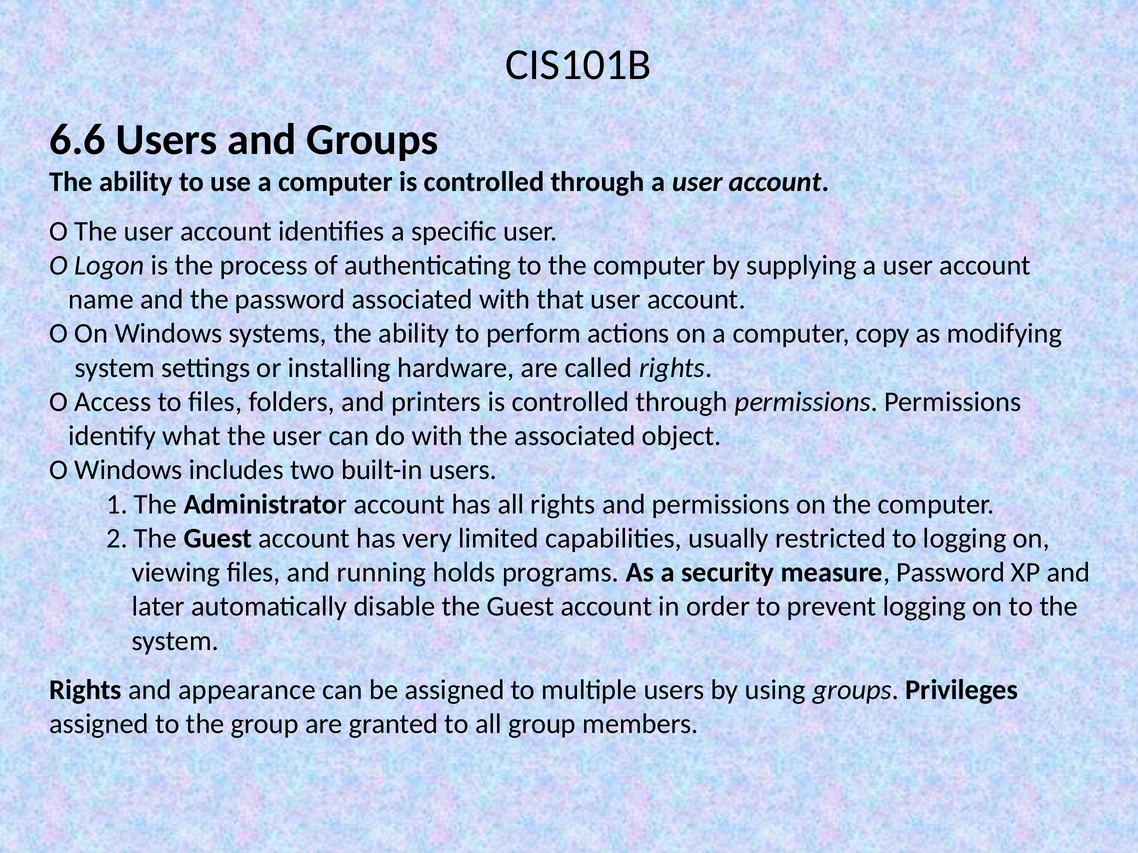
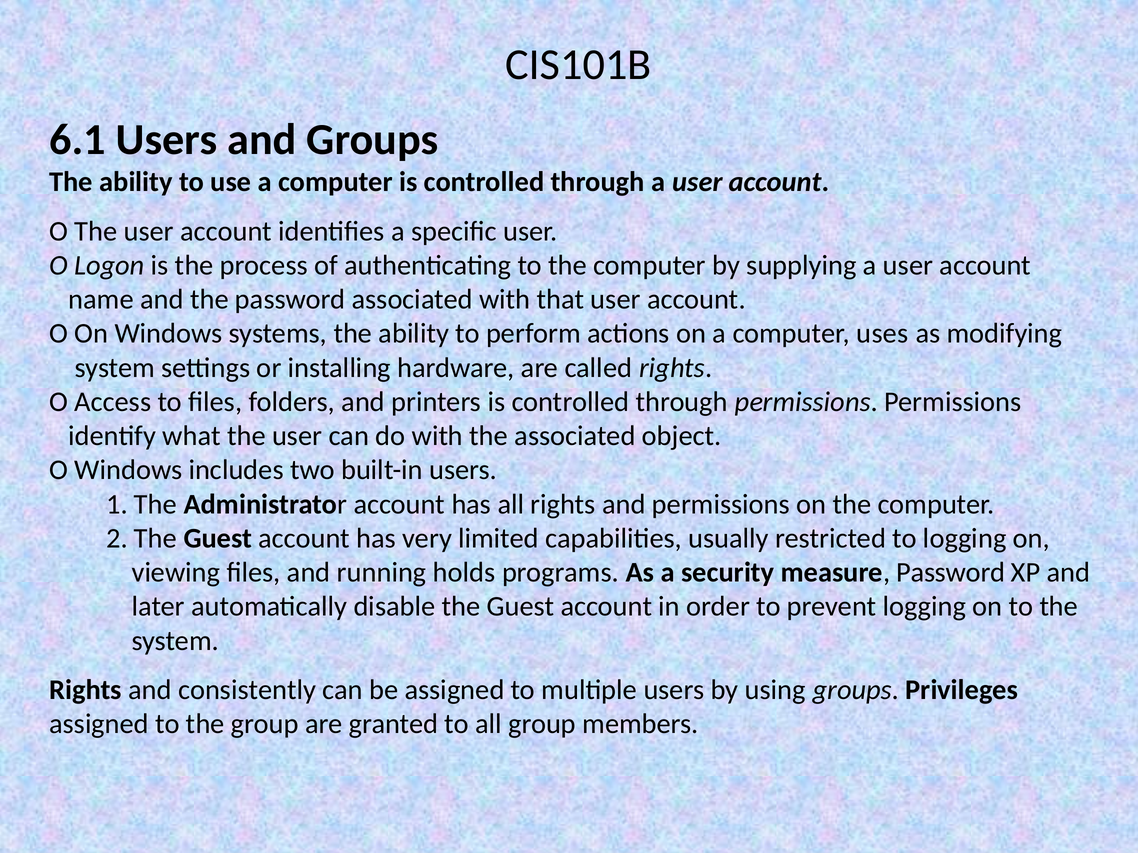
6.6: 6.6 -> 6.1
copy: copy -> uses
appearance: appearance -> consistently
